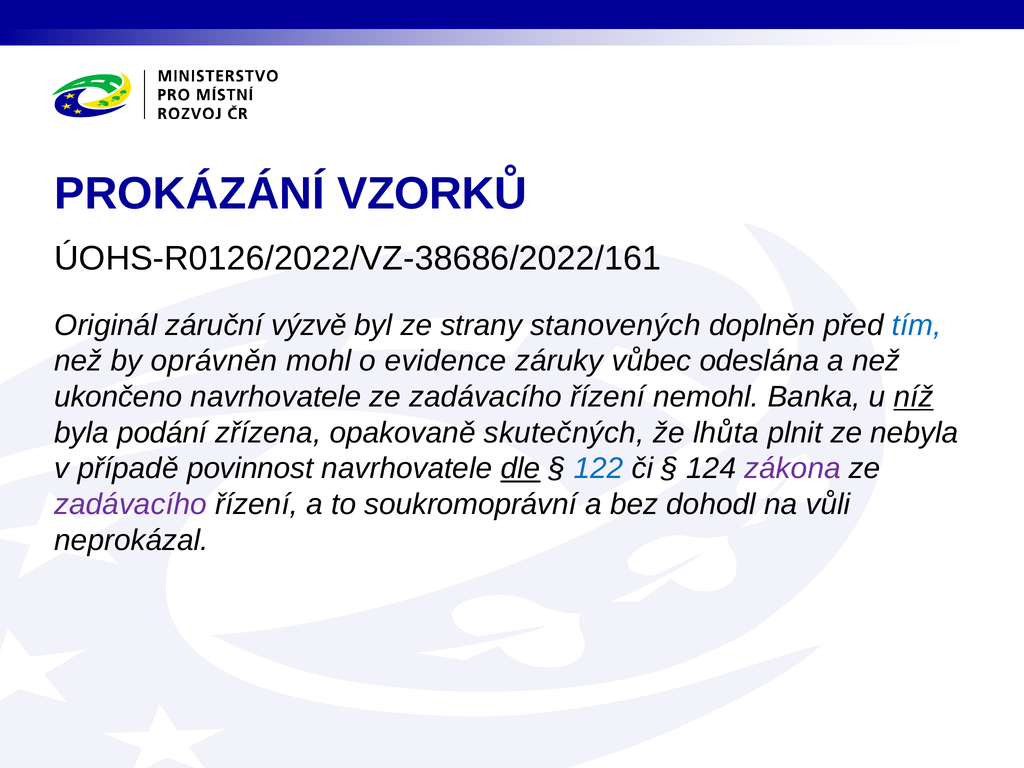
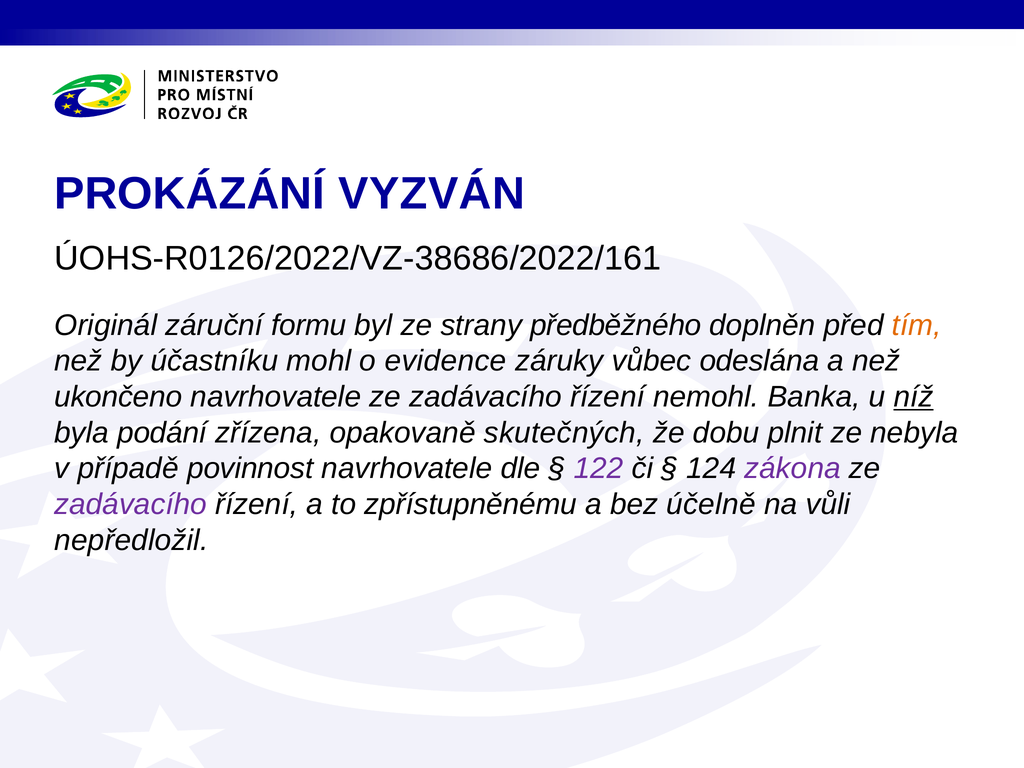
VZORKŮ: VZORKŮ -> VYZVÁN
výzvě: výzvě -> formu
stanovených: stanovených -> předběžného
tím colour: blue -> orange
oprávněn: oprávněn -> účastníku
lhůta: lhůta -> dobu
dle underline: present -> none
122 colour: blue -> purple
soukromoprávní: soukromoprávní -> zpřístupněnému
dohodl: dohodl -> účelně
neprokázal: neprokázal -> nepředložil
